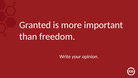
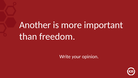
Granted: Granted -> Another
